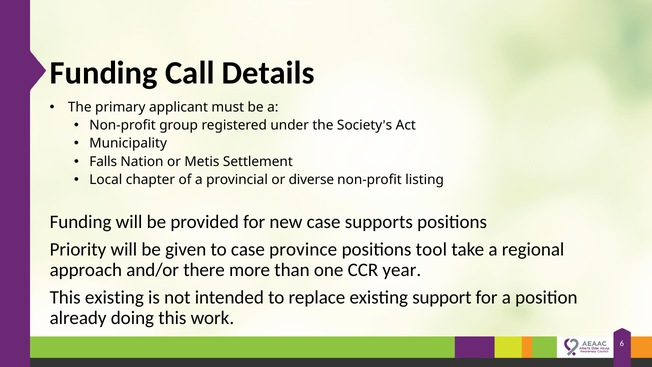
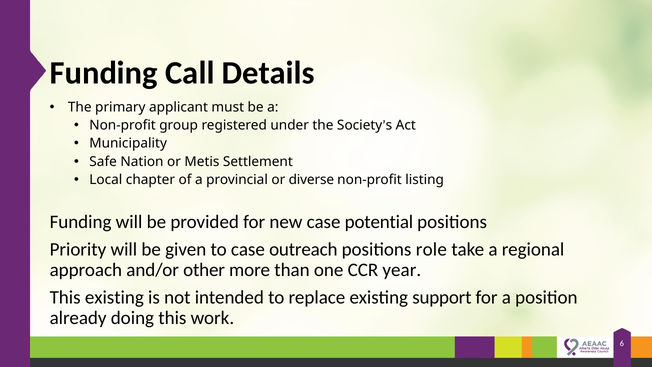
Falls: Falls -> Safe
supports: supports -> potential
province: province -> outreach
tool: tool -> role
there: there -> other
